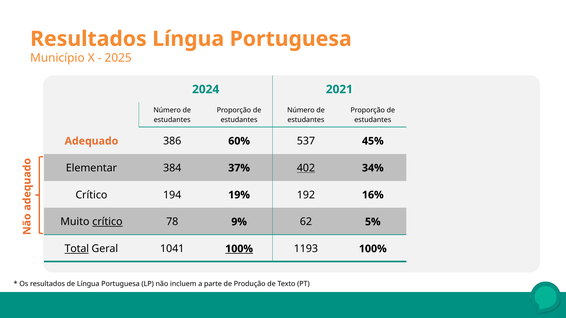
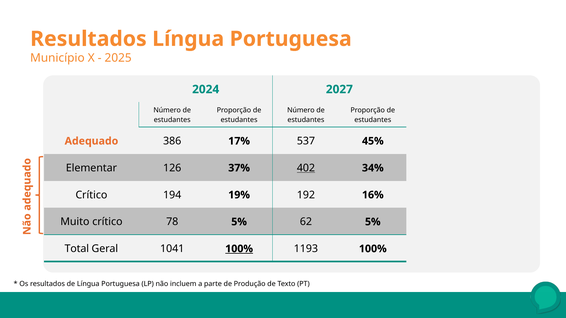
2021: 2021 -> 2027
60%: 60% -> 17%
384: 384 -> 126
crítico at (107, 222) underline: present -> none
78 9%: 9% -> 5%
Total underline: present -> none
